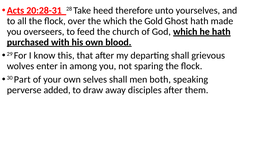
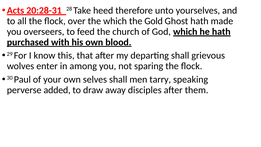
Part: Part -> Paul
both: both -> tarry
